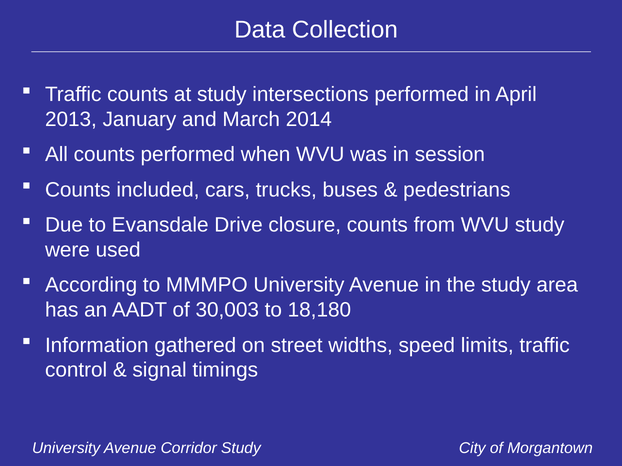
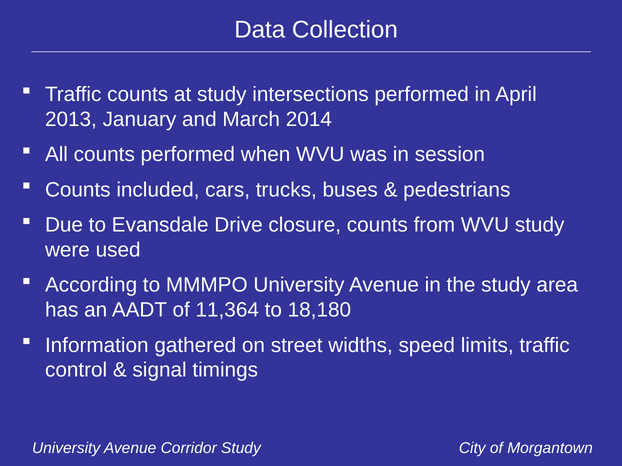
30,003: 30,003 -> 11,364
